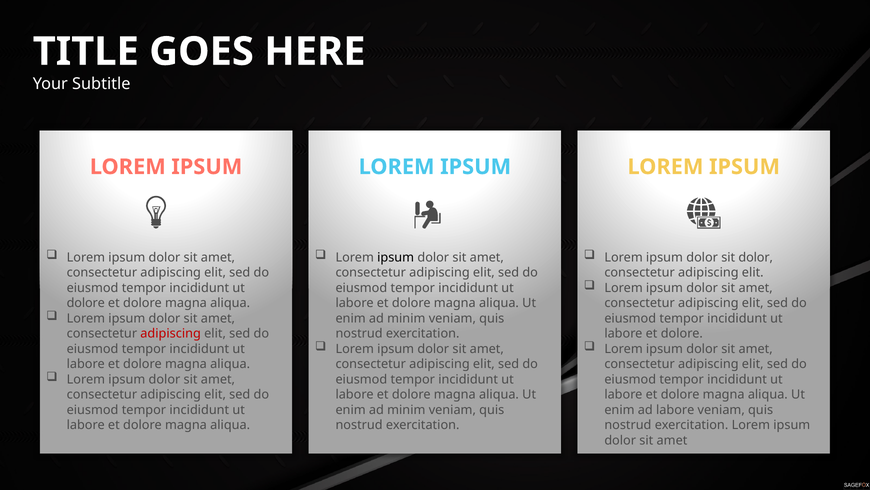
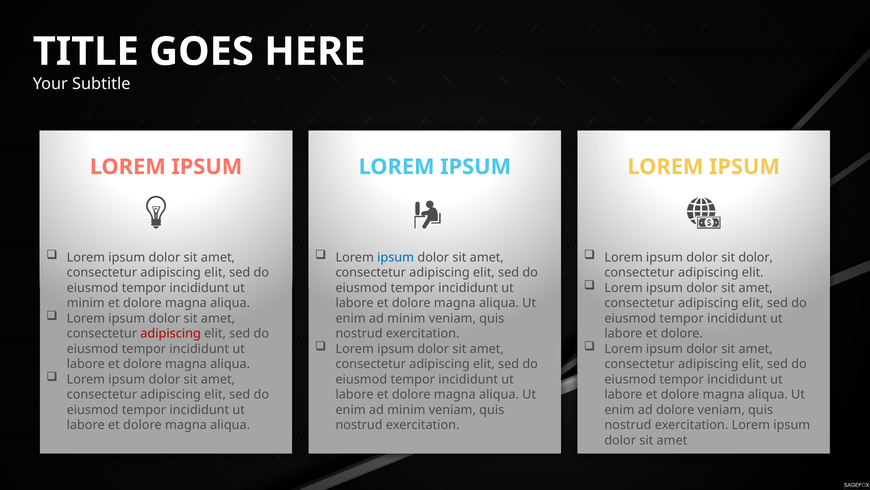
ipsum at (396, 257) colour: black -> blue
dolore at (86, 303): dolore -> minim
ad labore: labore -> dolore
